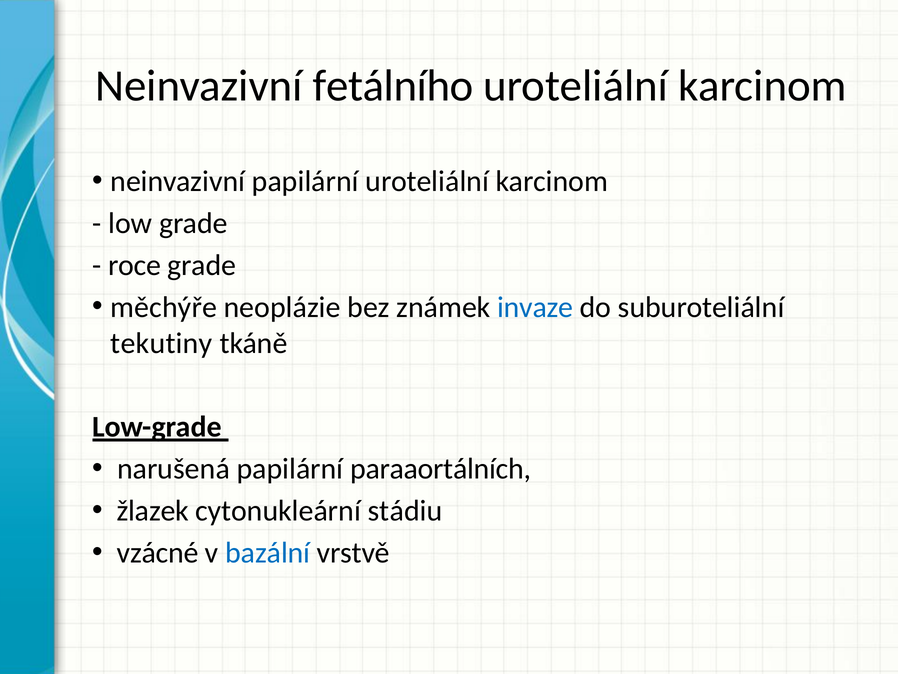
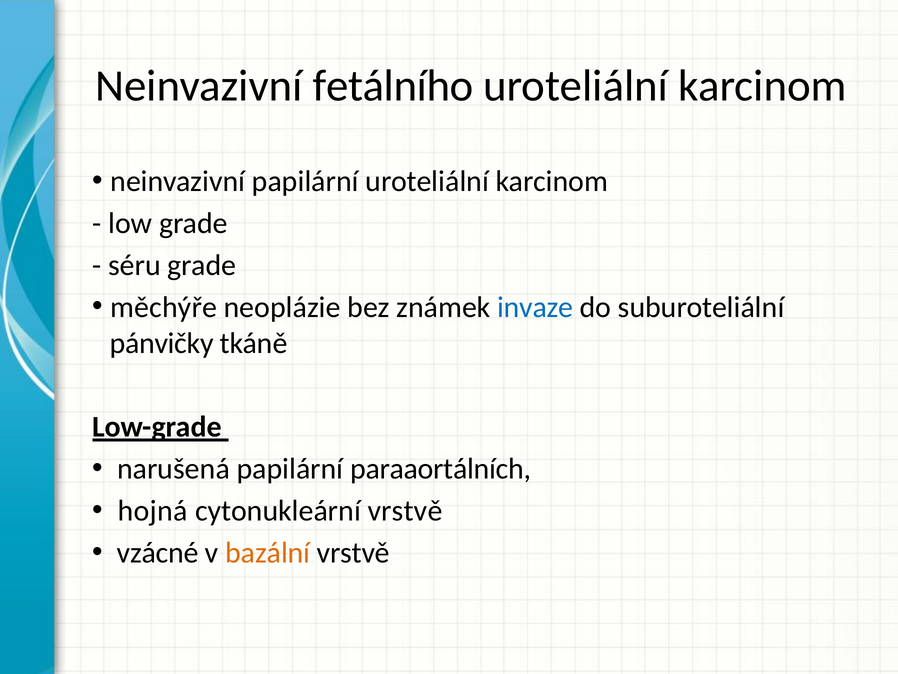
roce: roce -> séru
tekutiny: tekutiny -> pánvičky
žlazek: žlazek -> hojná
cytonukleární stádiu: stádiu -> vrstvě
bazální colour: blue -> orange
